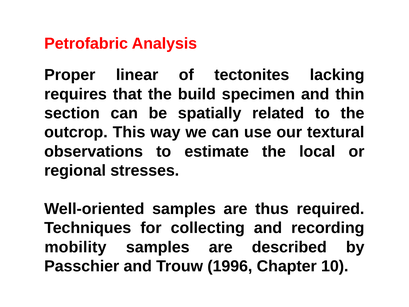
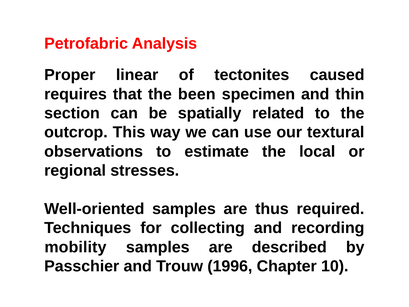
lacking: lacking -> caused
build: build -> been
